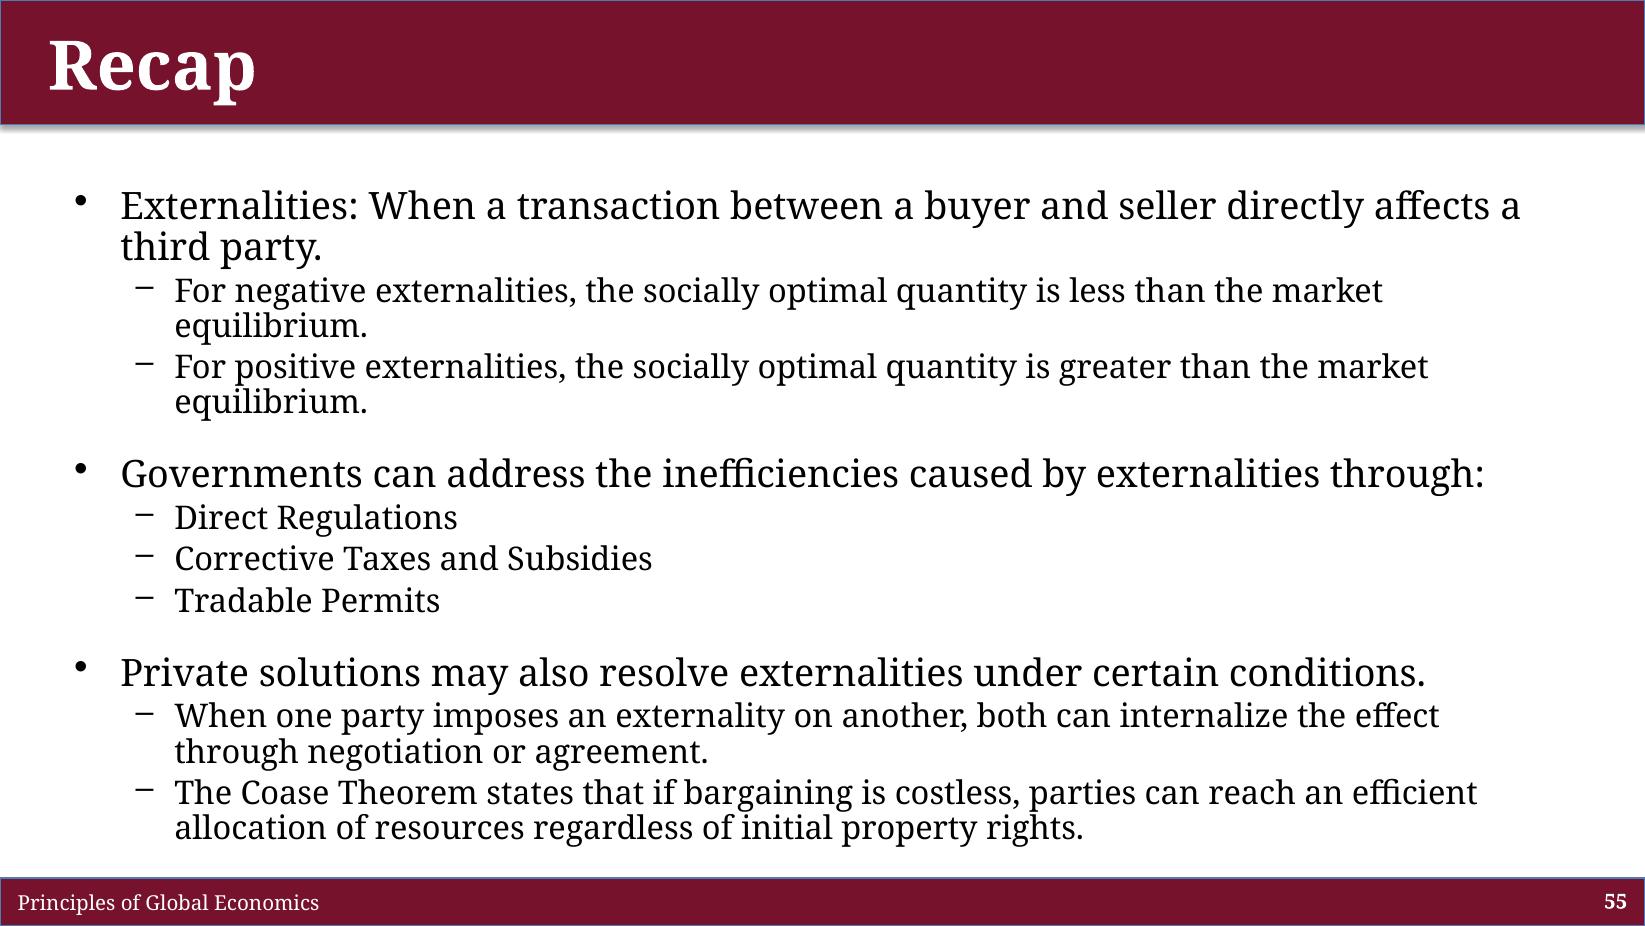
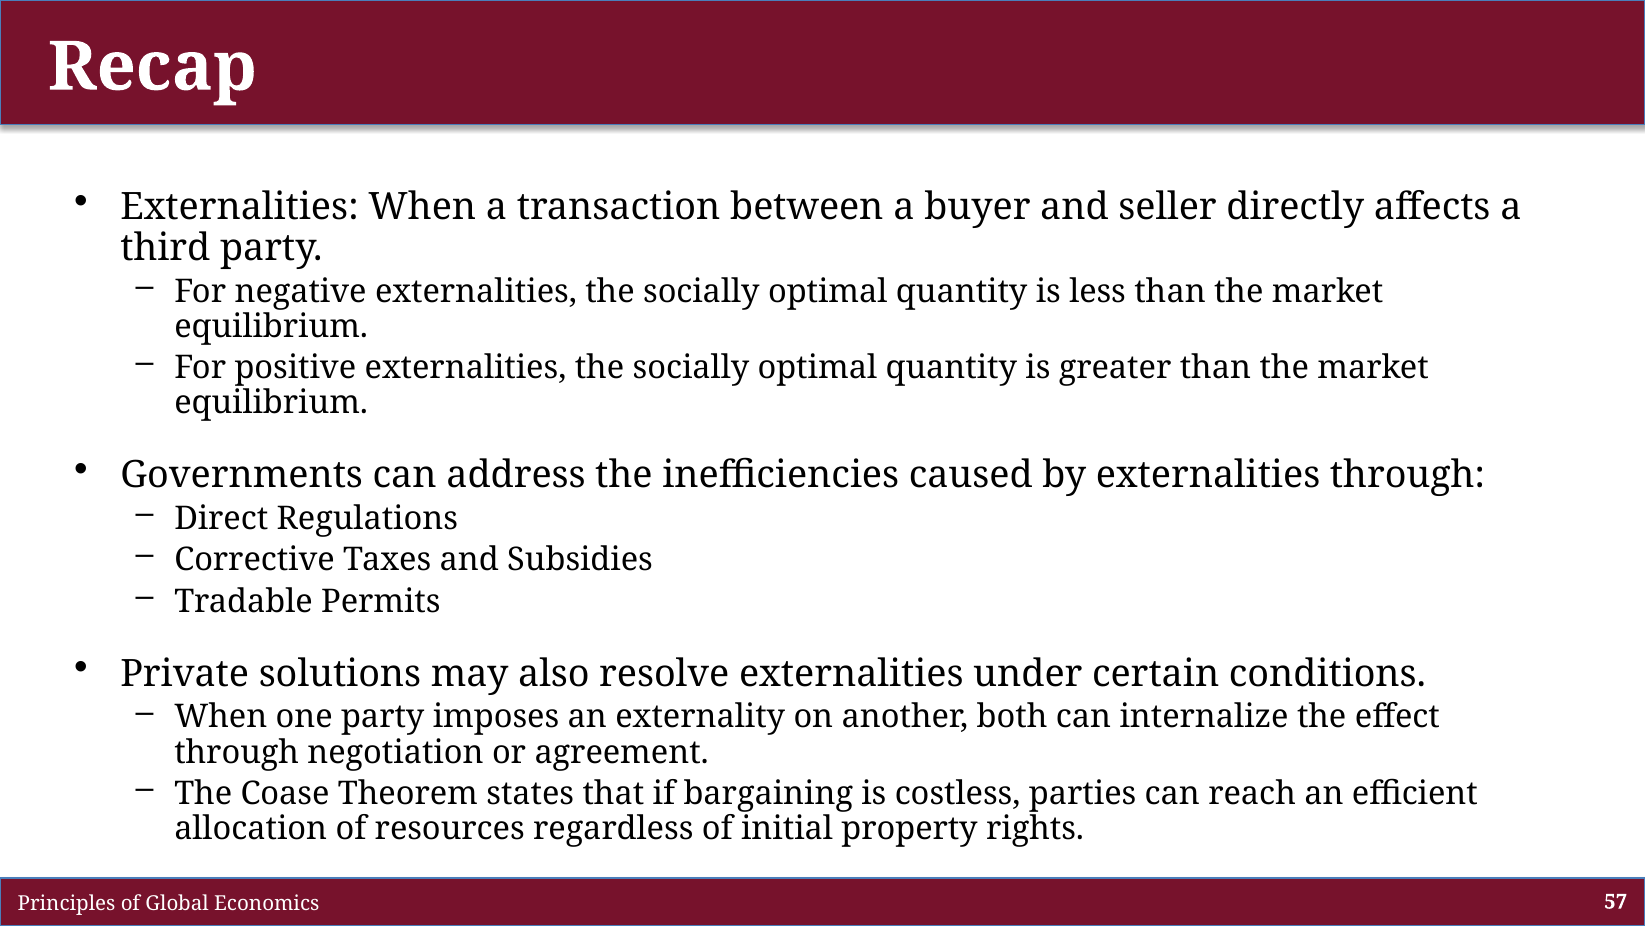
55: 55 -> 57
